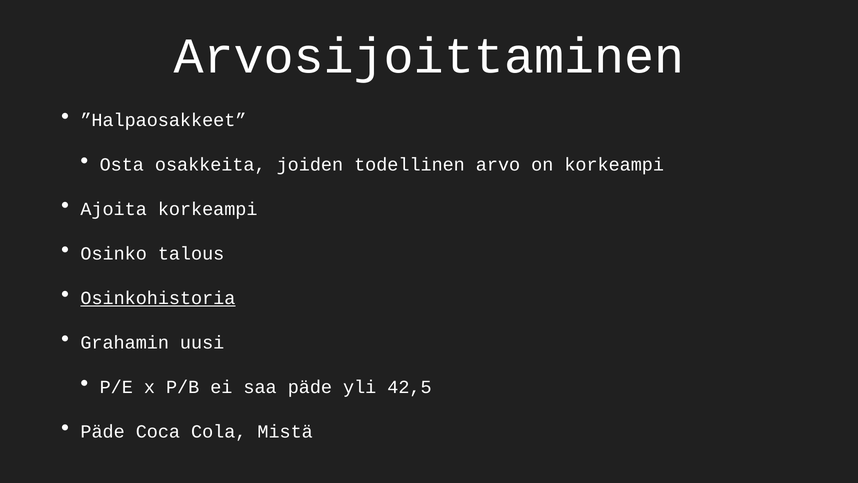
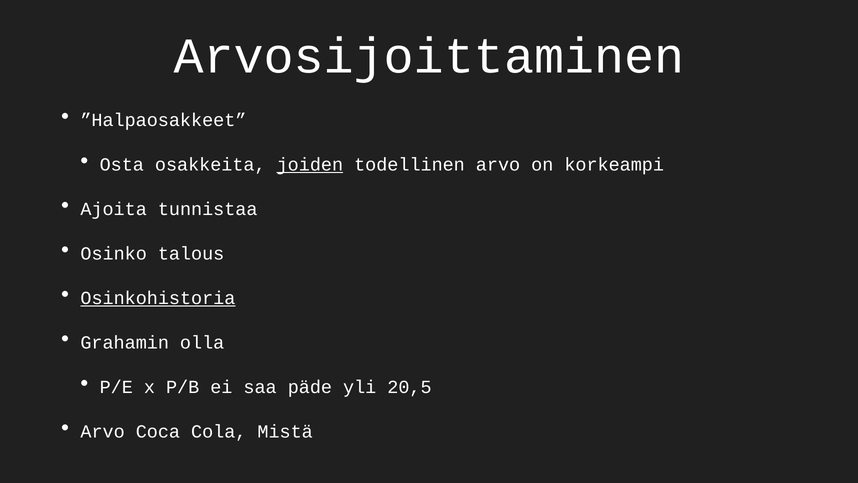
joiden underline: none -> present
Ajoita korkeampi: korkeampi -> tunnistaa
uusi: uusi -> olla
42,5: 42,5 -> 20,5
Päde at (103, 431): Päde -> Arvo
